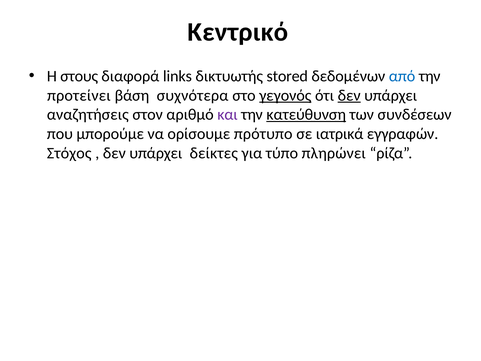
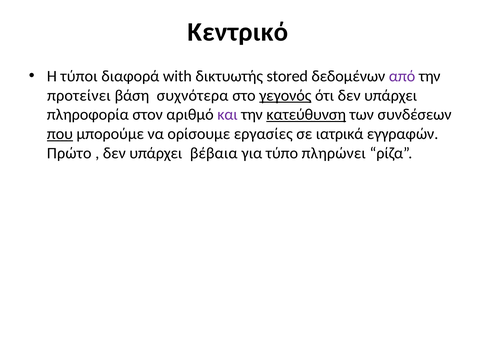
στους: στους -> τύποι
links: links -> with
από colour: blue -> purple
δεν at (349, 95) underline: present -> none
αναζητήσεις: αναζητήσεις -> πληροφορία
που underline: none -> present
πρότυπο: πρότυπο -> εργασίες
Στόχος: Στόχος -> Πρώτο
δείκτες: δείκτες -> βέβαια
